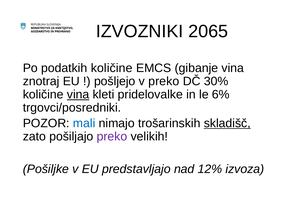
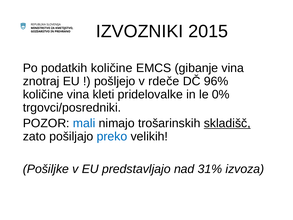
2065: 2065 -> 2015
v preko: preko -> rdeče
30%: 30% -> 96%
vina at (78, 94) underline: present -> none
6%: 6% -> 0%
preko at (112, 136) colour: purple -> blue
12%: 12% -> 31%
